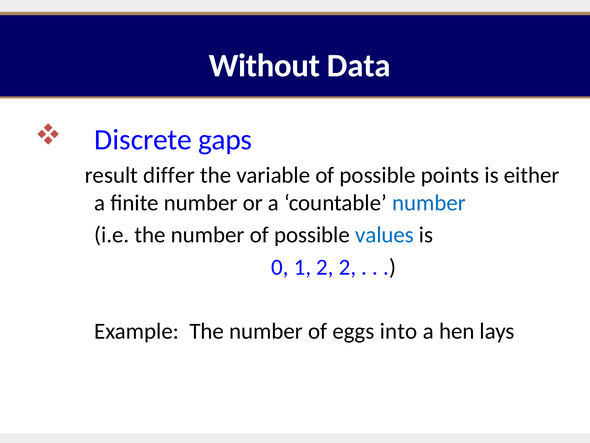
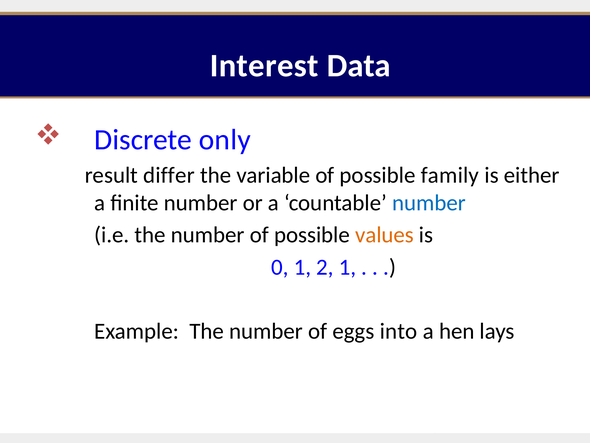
Without: Without -> Interest
gaps: gaps -> only
points: points -> family
values colour: blue -> orange
2 2: 2 -> 1
